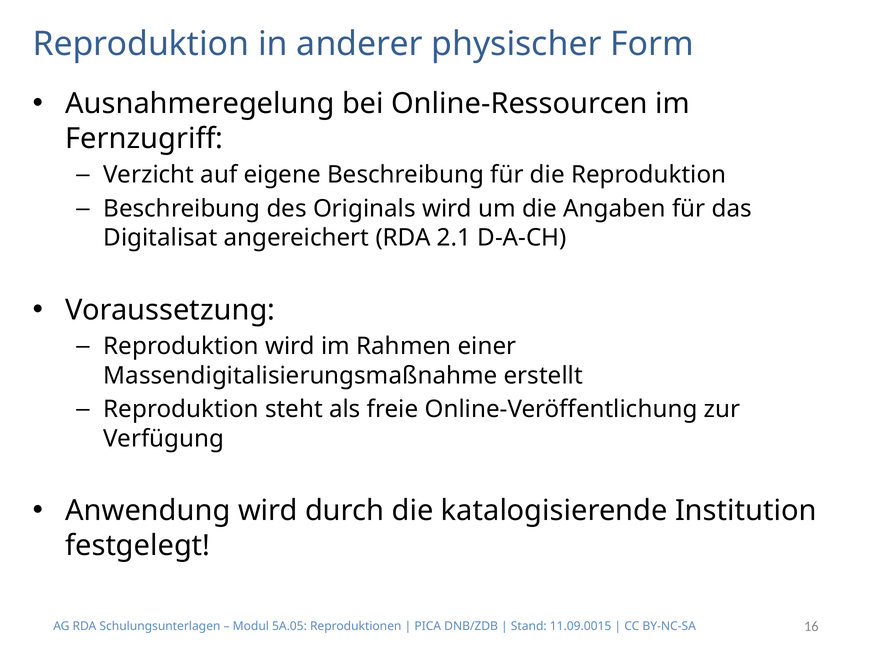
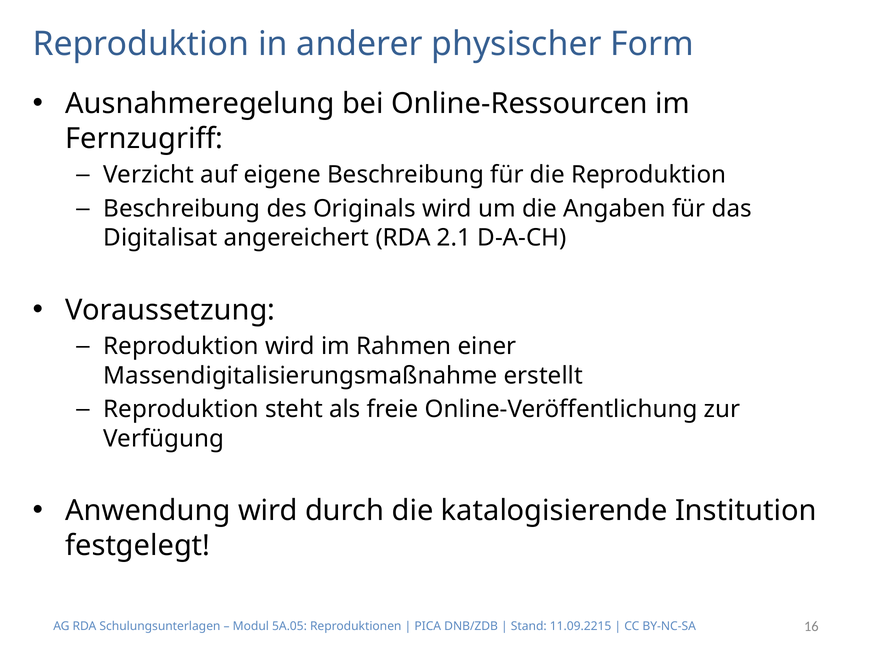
11.09.0015: 11.09.0015 -> 11.09.2215
